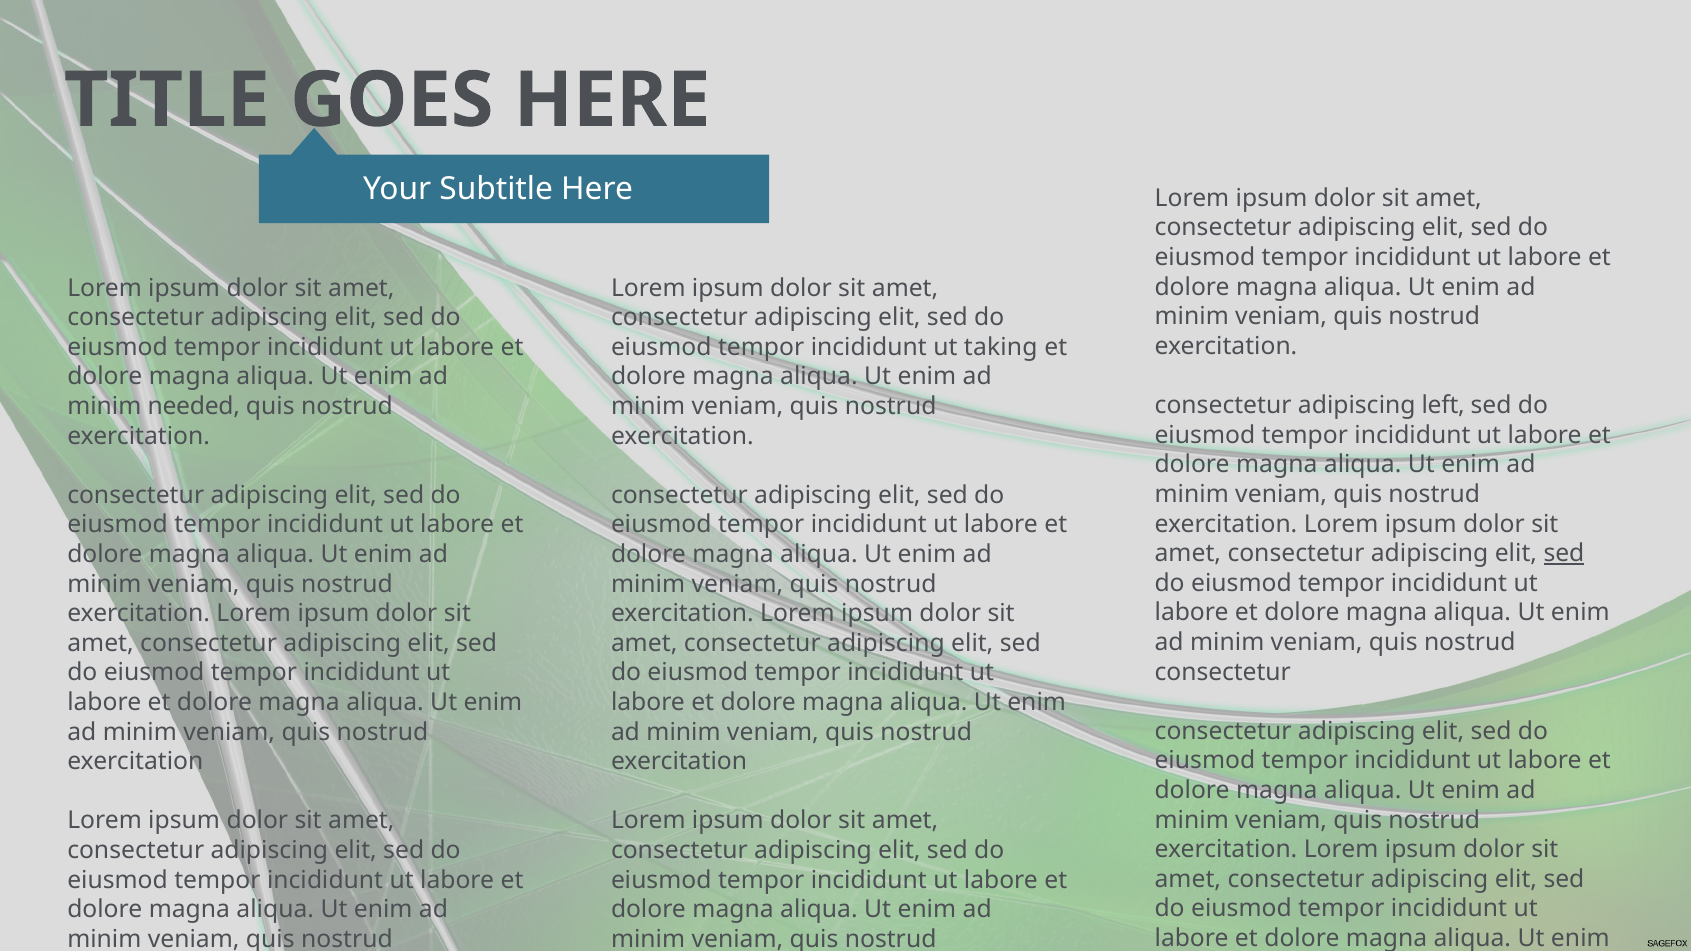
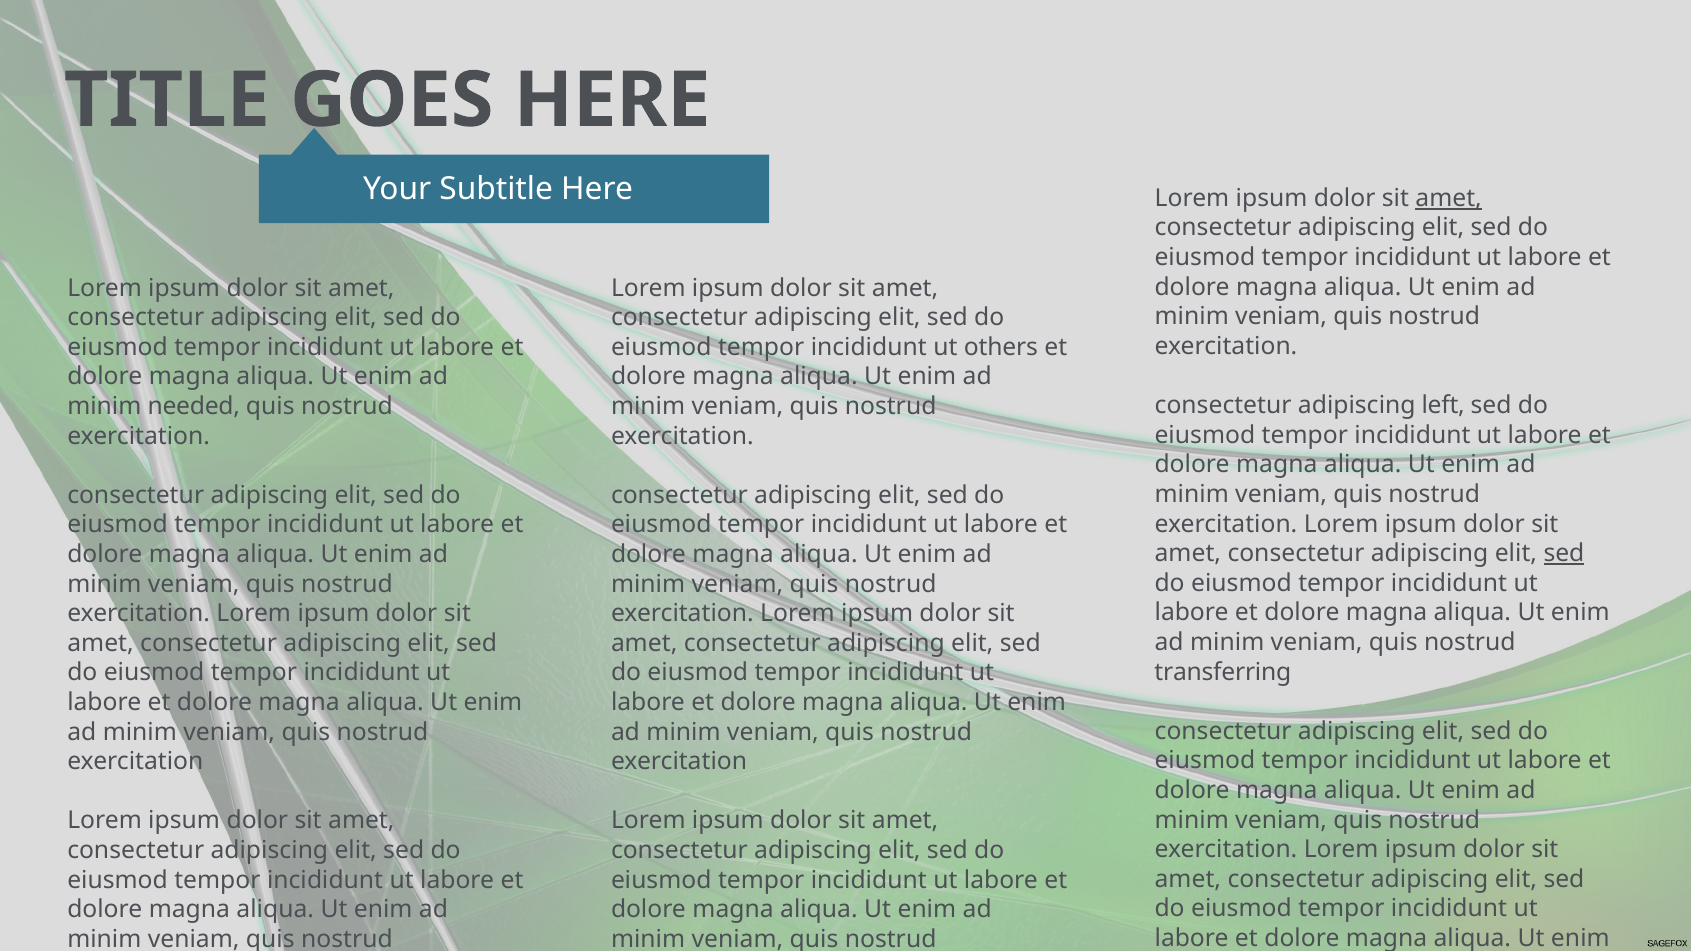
amet at (1449, 198) underline: none -> present
taking: taking -> others
consectetur at (1223, 672): consectetur -> transferring
